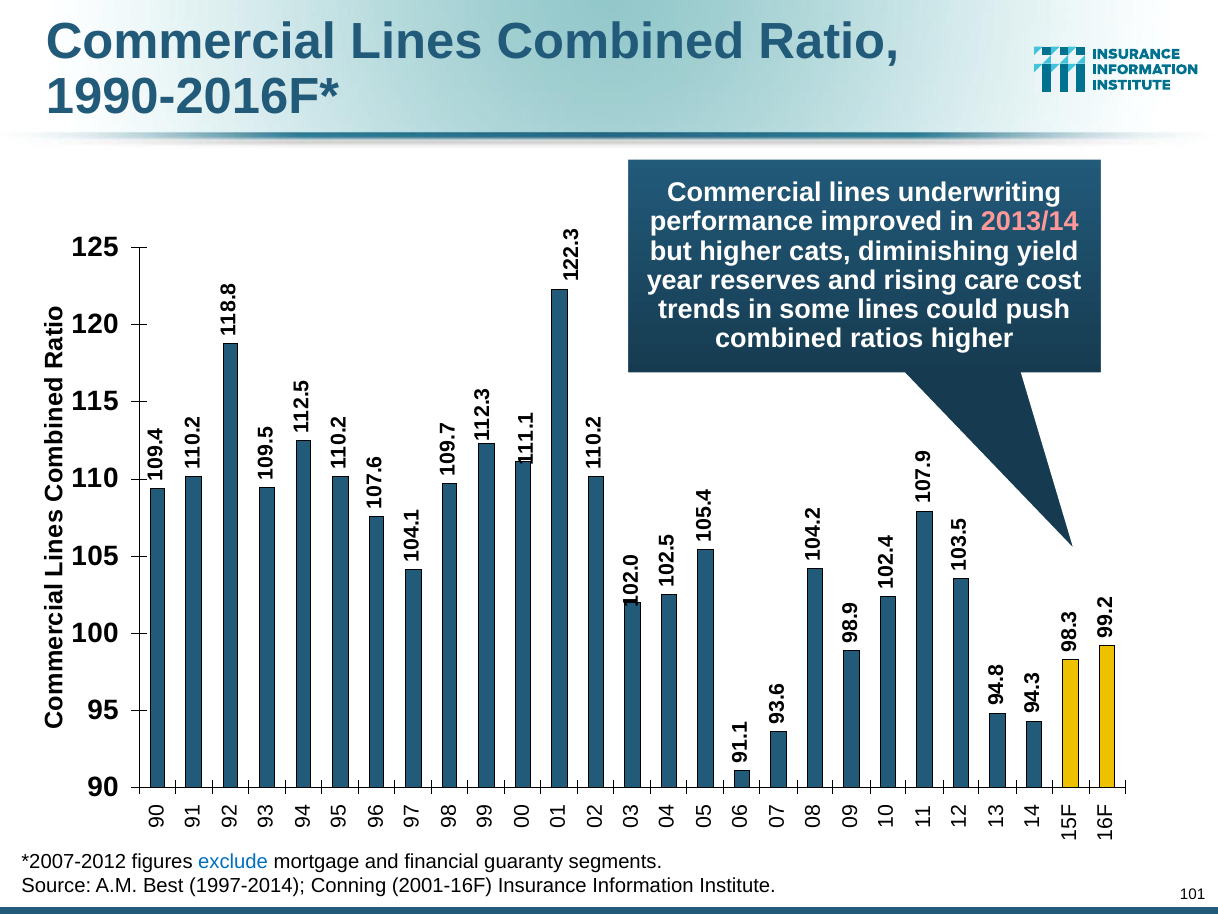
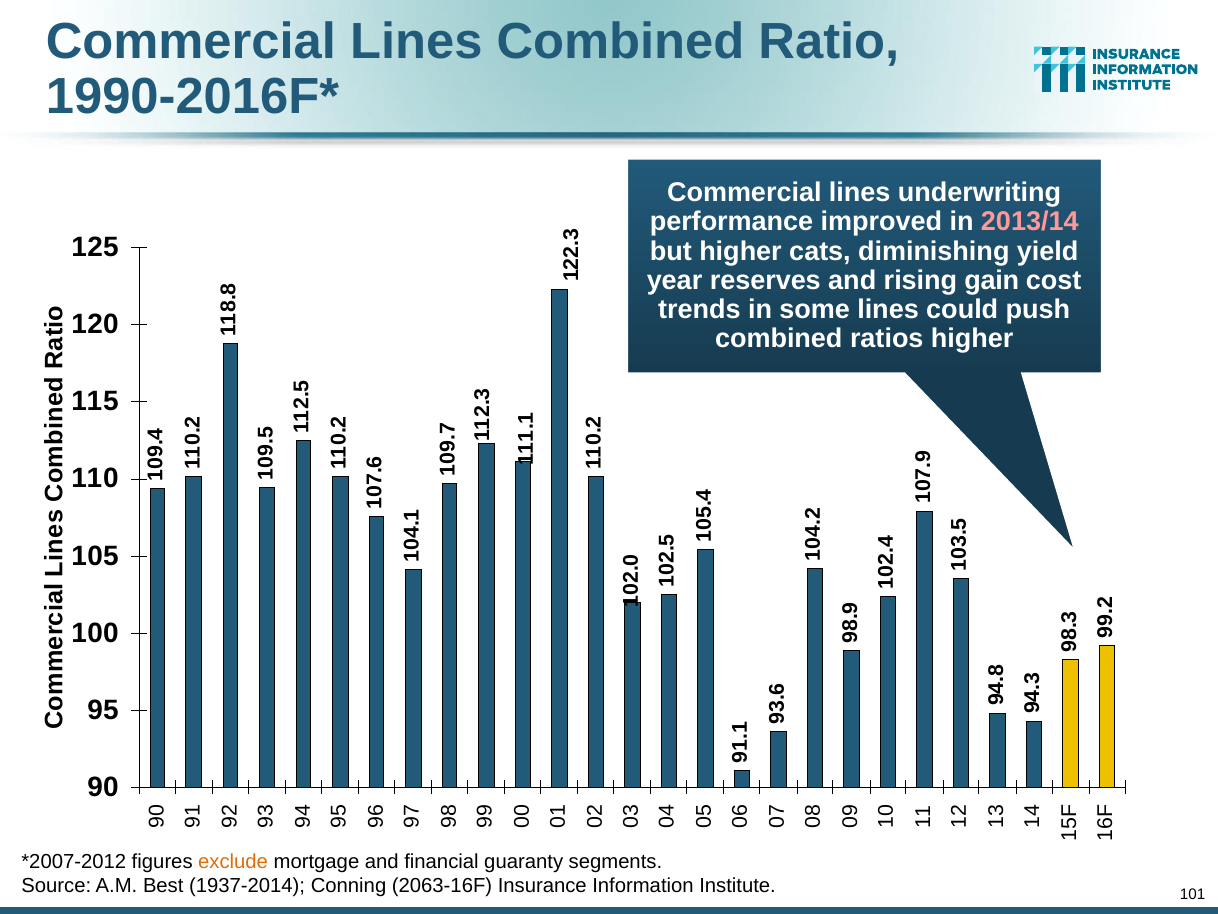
care: care -> gain
exclude colour: blue -> orange
1997-2014: 1997-2014 -> 1937-2014
2001-16F: 2001-16F -> 2063-16F
